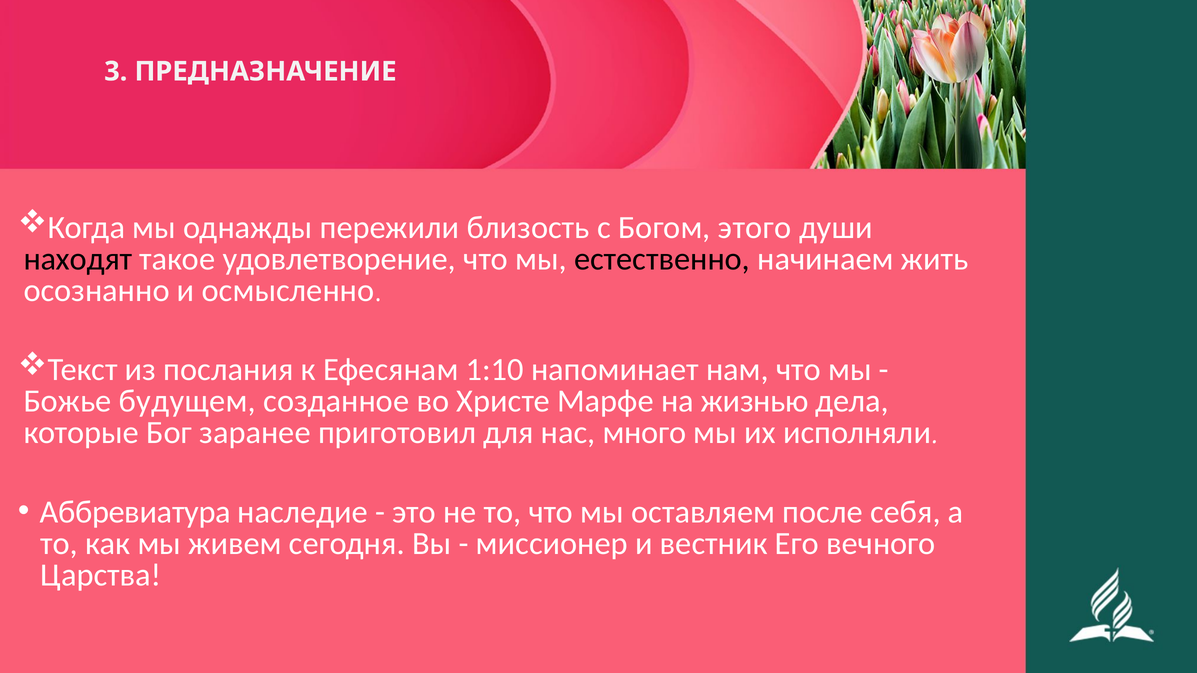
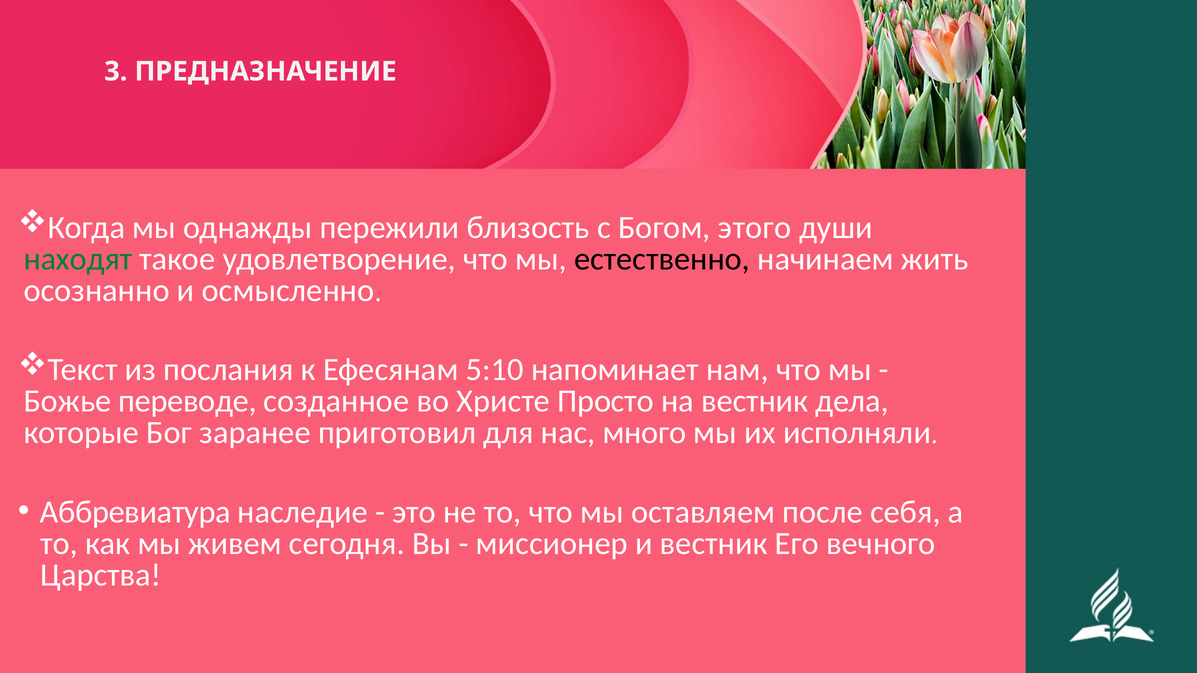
находят colour: black -> green
1:10: 1:10 -> 5:10
будущем: будущем -> переводе
Марфе: Марфе -> Просто
на жизнью: жизнью -> вестник
